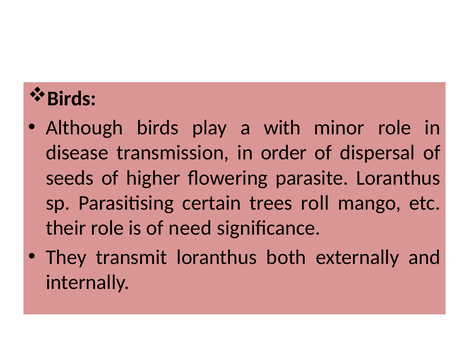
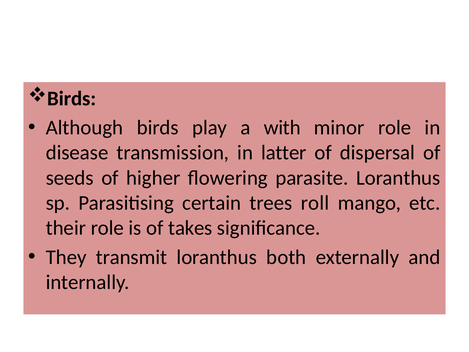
order: order -> latter
need: need -> takes
